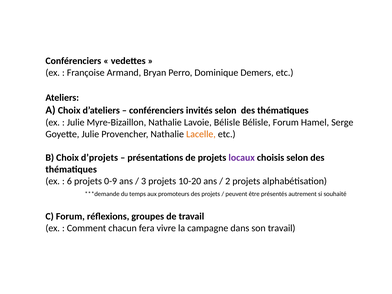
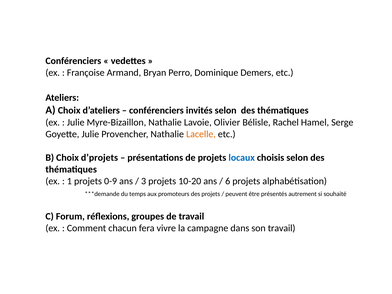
Lavoie Bélisle: Bélisle -> Olivier
Bélisle Forum: Forum -> Rachel
locaux colour: purple -> blue
6: 6 -> 1
2: 2 -> 6
